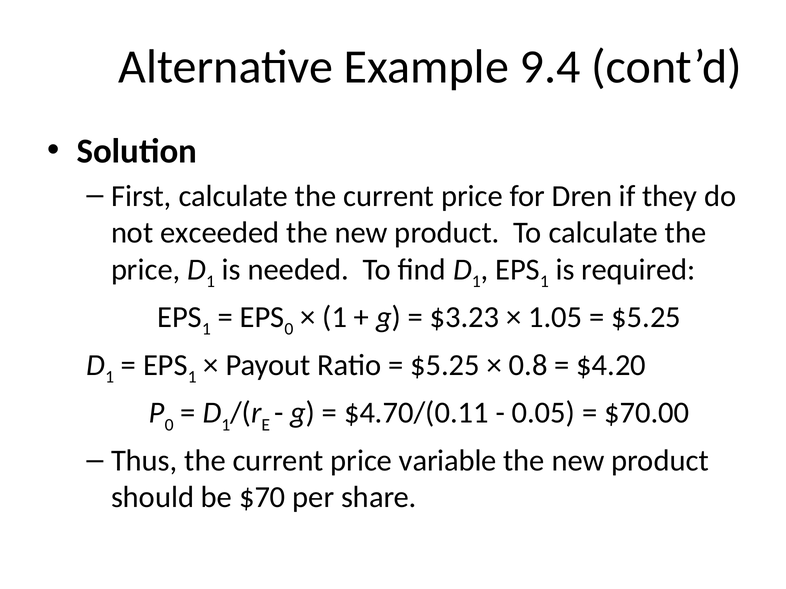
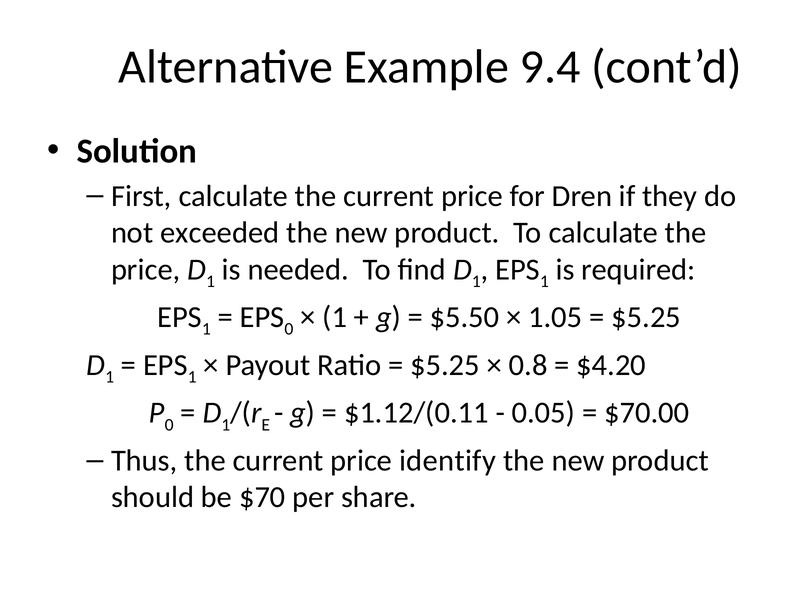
$3.23: $3.23 -> $5.50
$4.70/(0.11: $4.70/(0.11 -> $1.12/(0.11
variable: variable -> identify
